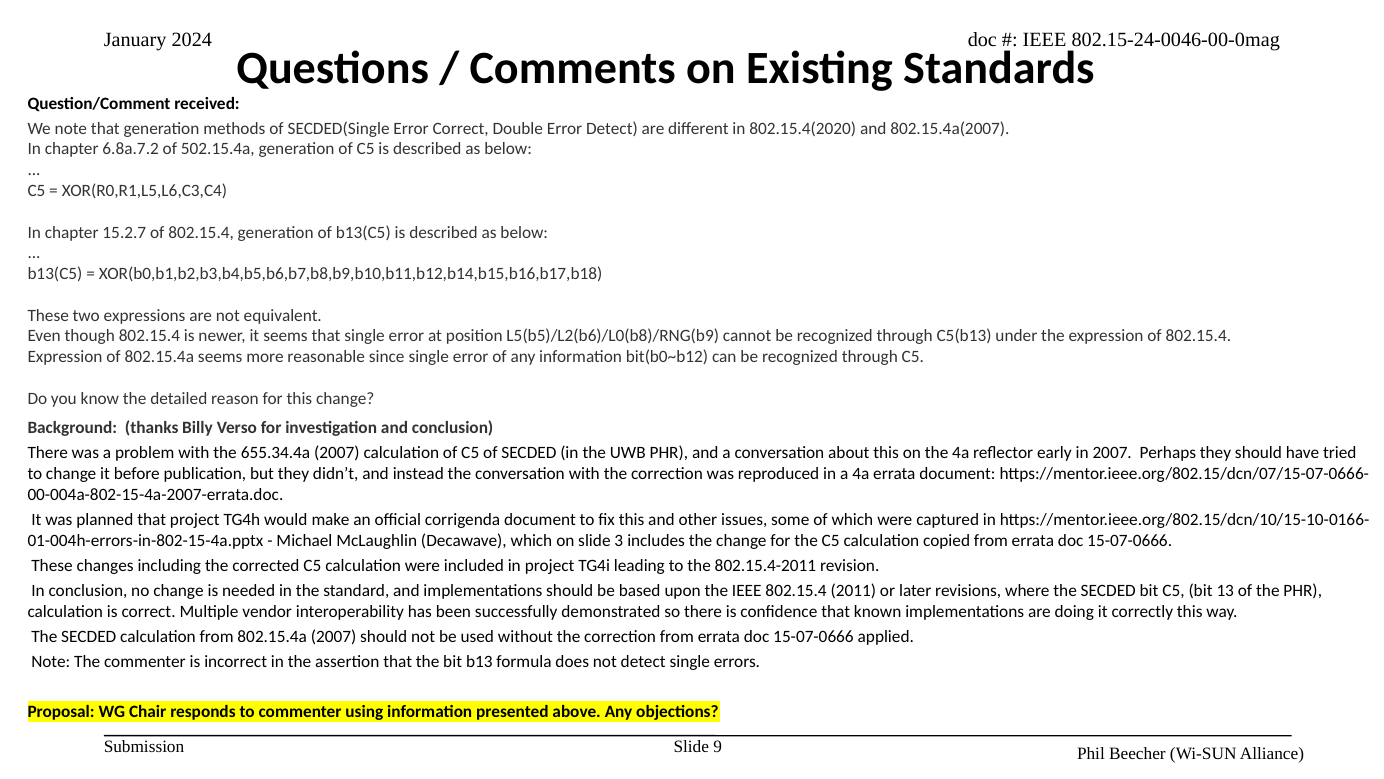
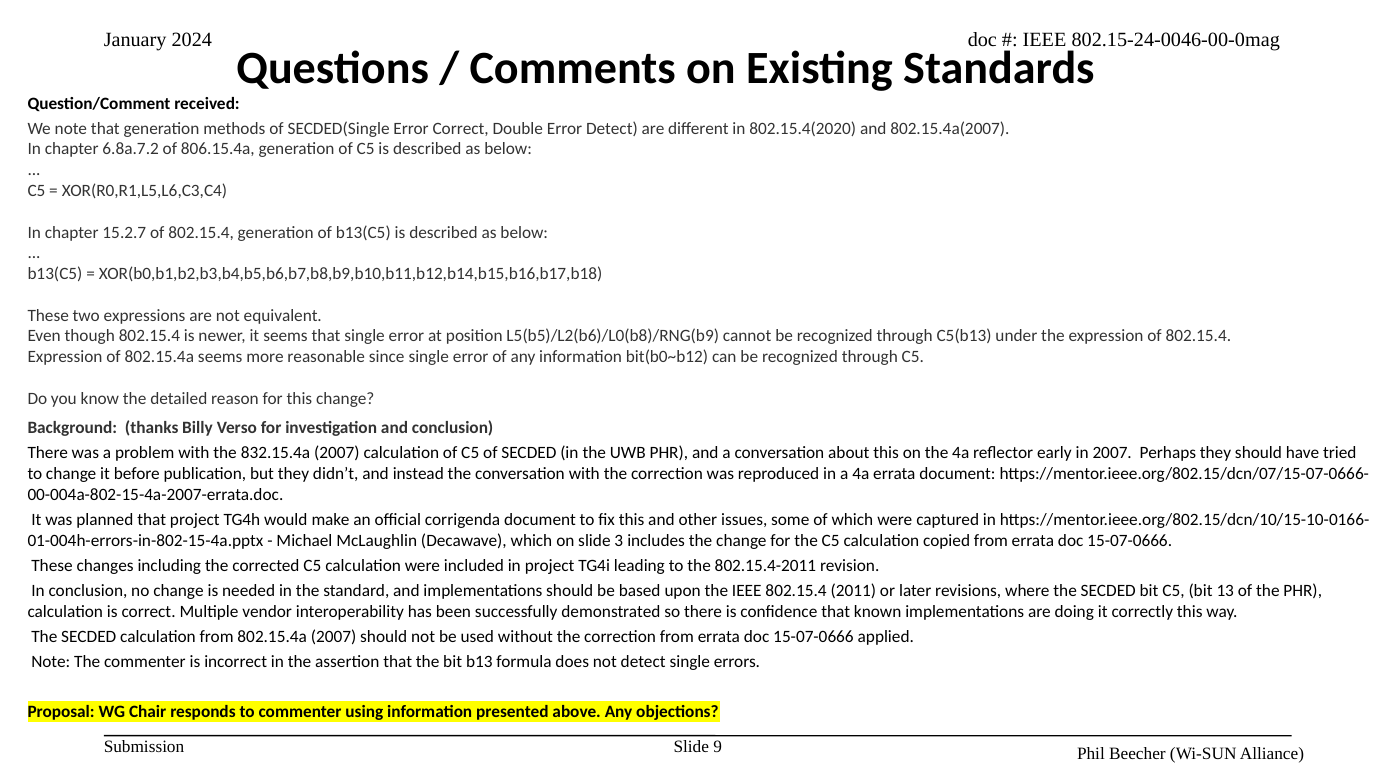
502.15.4a: 502.15.4a -> 806.15.4a
655.34.4a: 655.34.4a -> 832.15.4a
